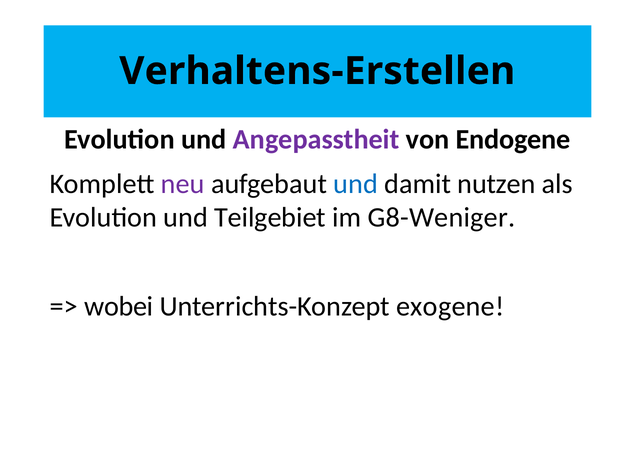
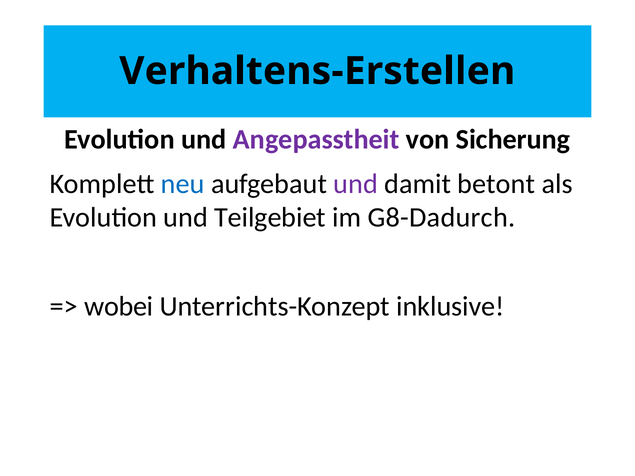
Endogene: Endogene -> Sicherung
neu colour: purple -> blue
und at (356, 184) colour: blue -> purple
nutzen: nutzen -> betont
G8-Weniger: G8-Weniger -> G8-Dadurch
exogene: exogene -> inklusive
